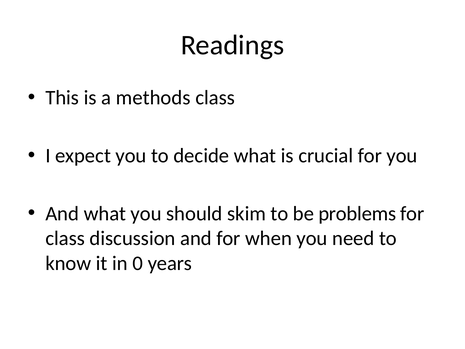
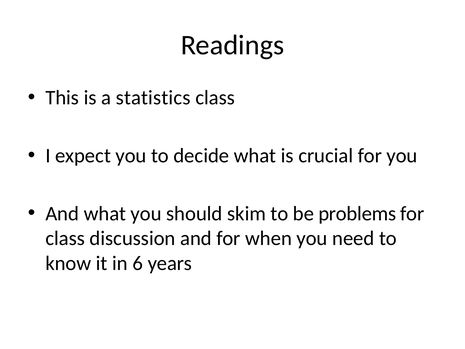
methods: methods -> statistics
0: 0 -> 6
